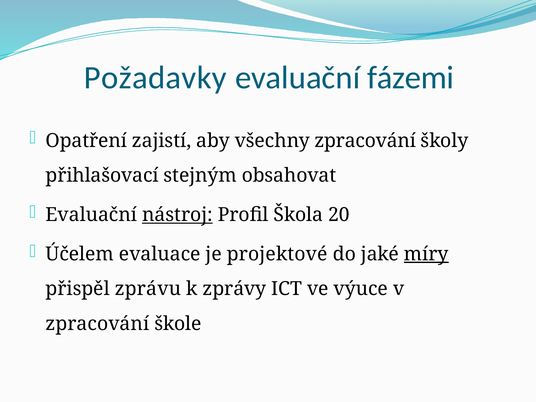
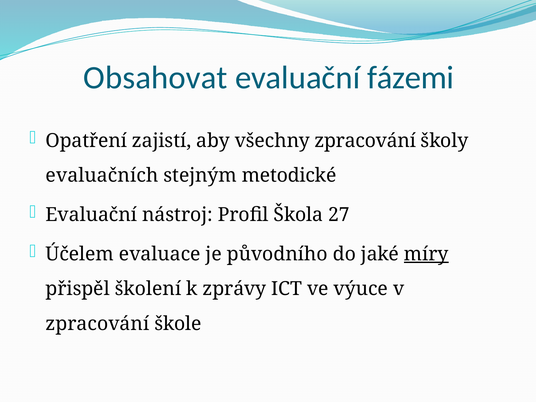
Požadavky: Požadavky -> Obsahovat
přihlašovací: přihlašovací -> evaluačních
obsahovat: obsahovat -> metodické
nástroj underline: present -> none
20: 20 -> 27
projektové: projektové -> původního
zprávu: zprávu -> školení
